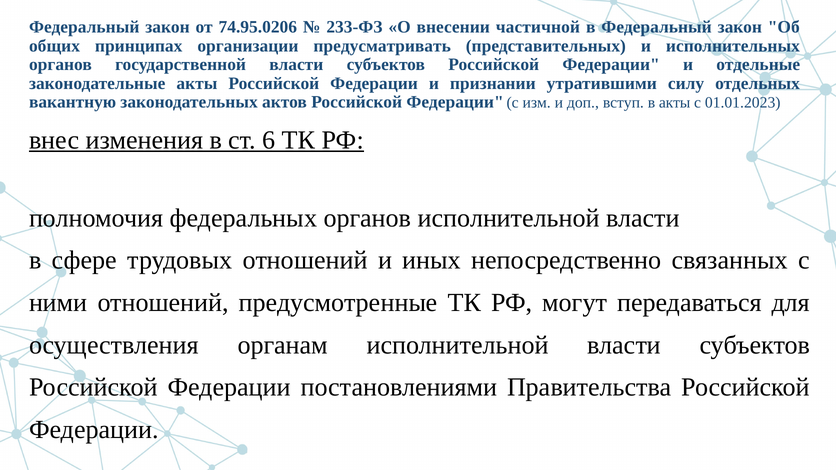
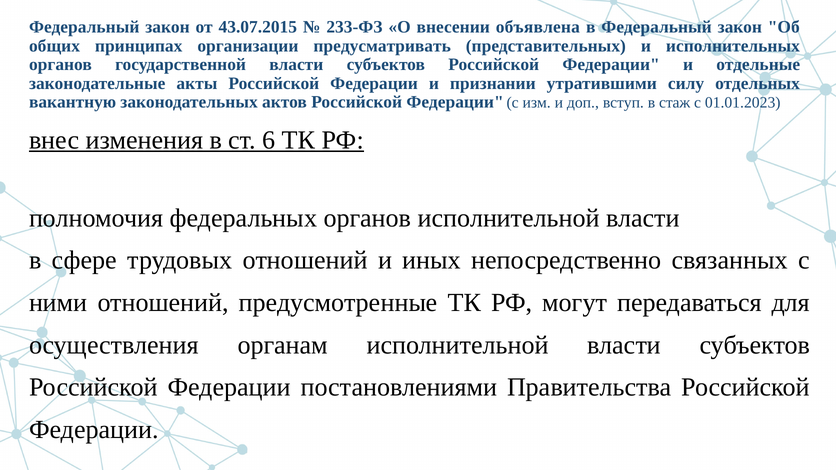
74.95.0206: 74.95.0206 -> 43.07.2015
частичной: частичной -> объявлена
в акты: акты -> стаж
